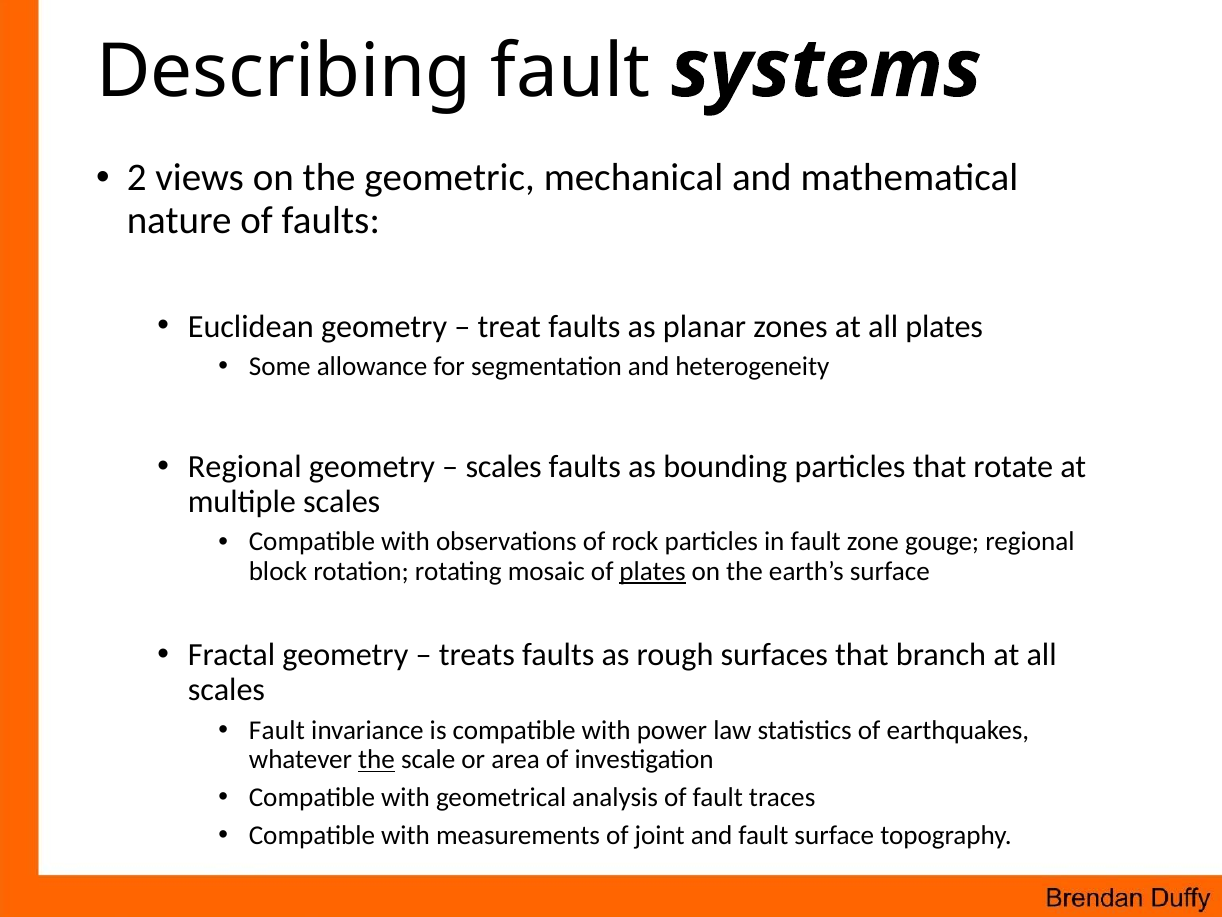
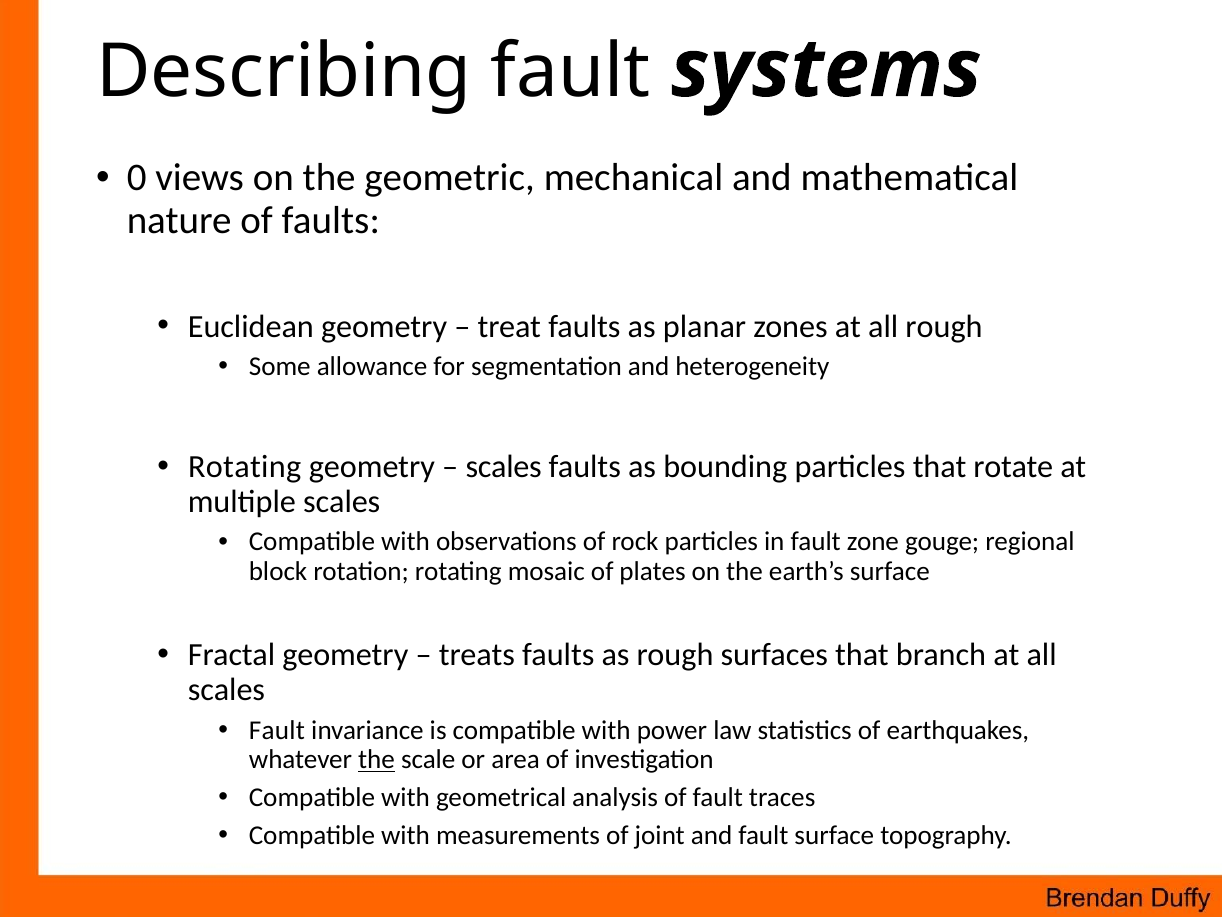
2: 2 -> 0
all plates: plates -> rough
Regional at (245, 466): Regional -> Rotating
plates at (653, 571) underline: present -> none
